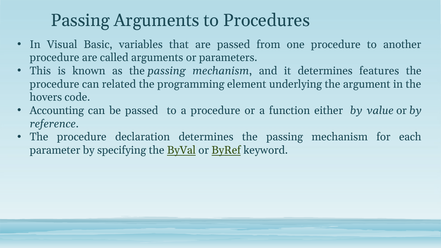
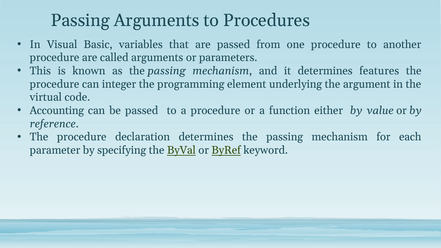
related: related -> integer
hovers: hovers -> virtual
